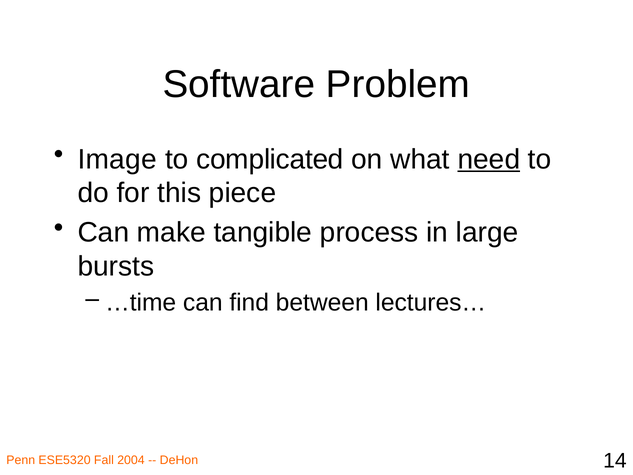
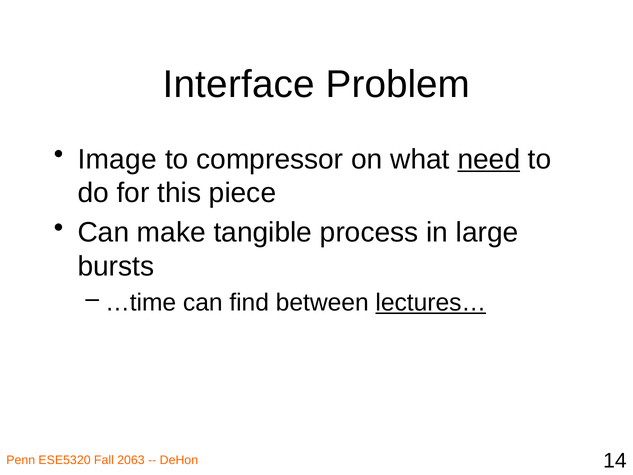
Software: Software -> Interface
complicated: complicated -> compressor
lectures… underline: none -> present
2004: 2004 -> 2063
